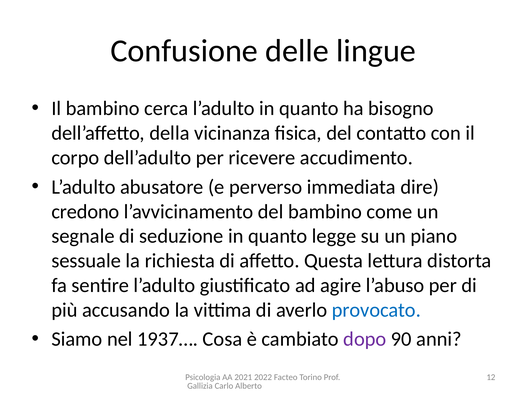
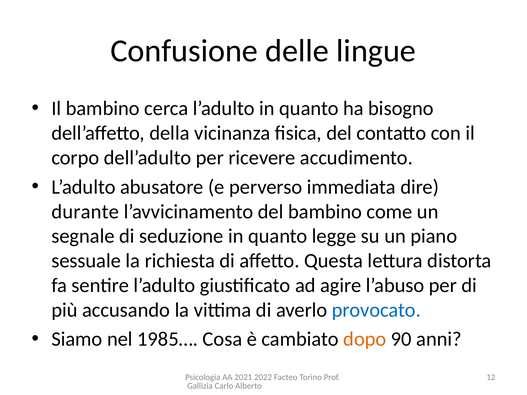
credono: credono -> durante
1937…: 1937… -> 1985…
dopo colour: purple -> orange
